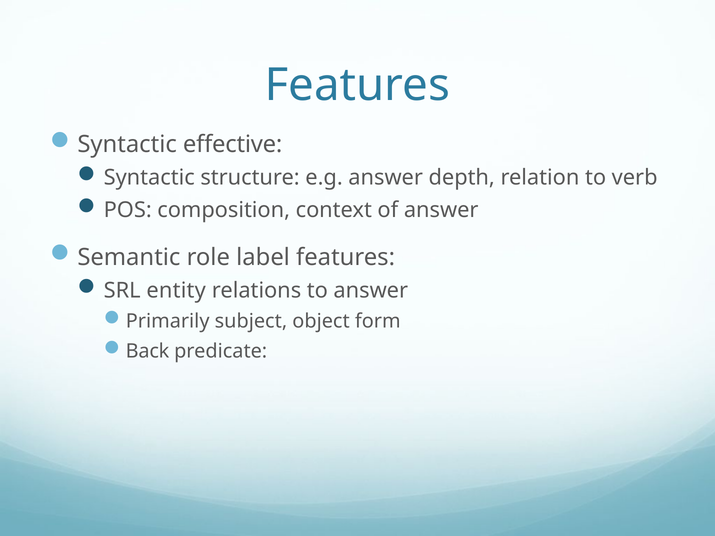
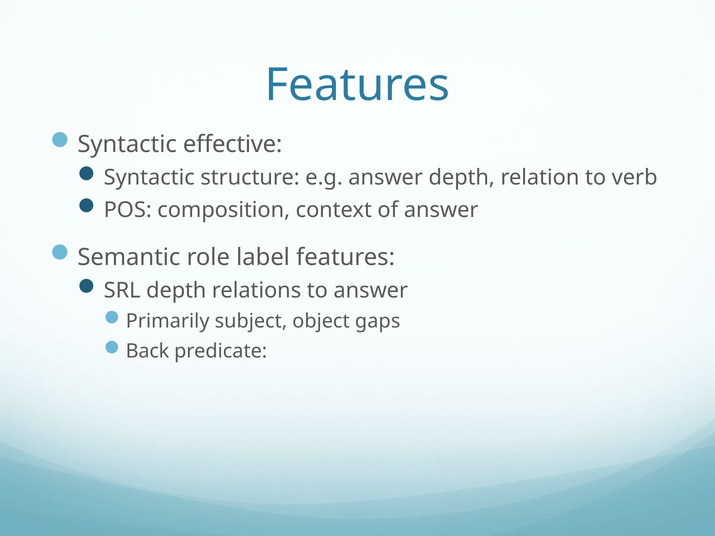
SRL entity: entity -> depth
form: form -> gaps
